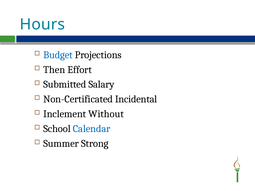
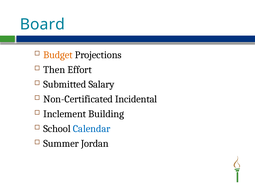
Hours: Hours -> Board
Budget colour: blue -> orange
Without: Without -> Building
Strong: Strong -> Jordan
